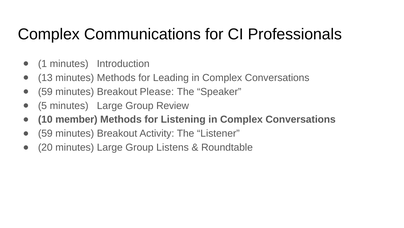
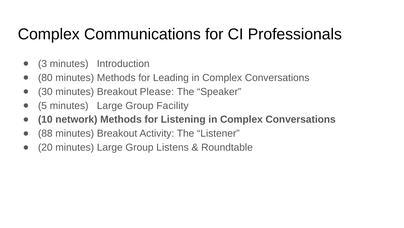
1: 1 -> 3
13: 13 -> 80
59 at (45, 91): 59 -> 30
Review: Review -> Facility
member: member -> network
59 at (45, 133): 59 -> 88
